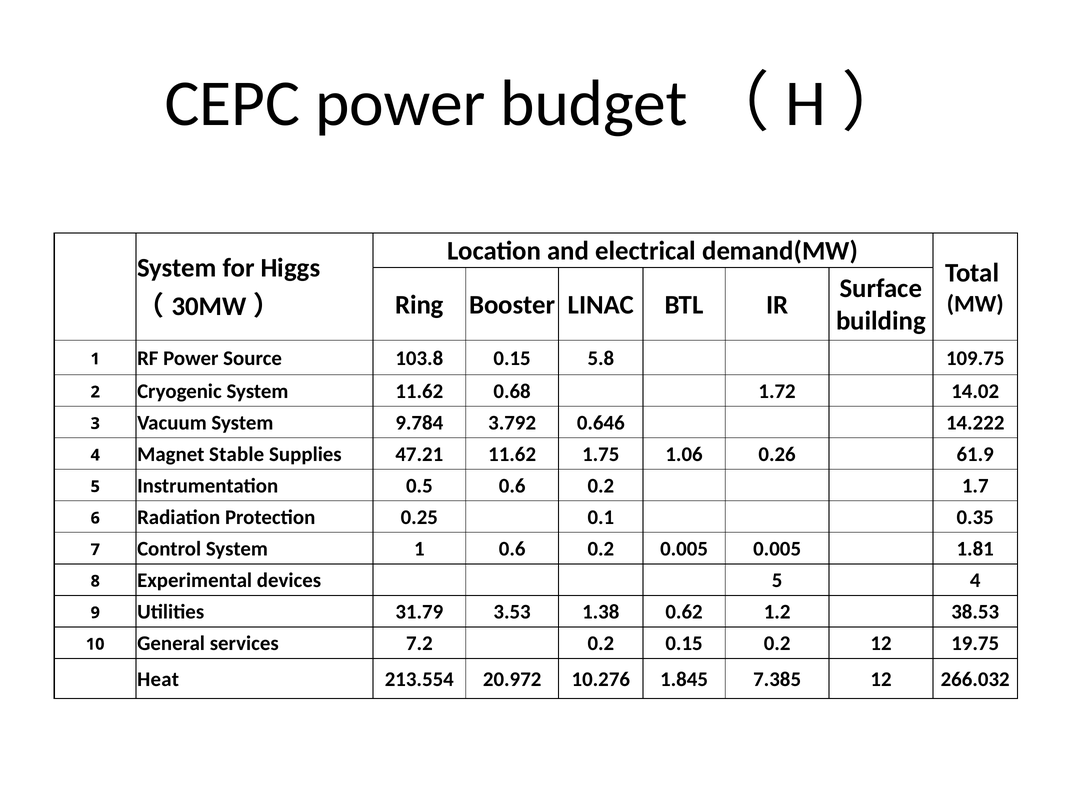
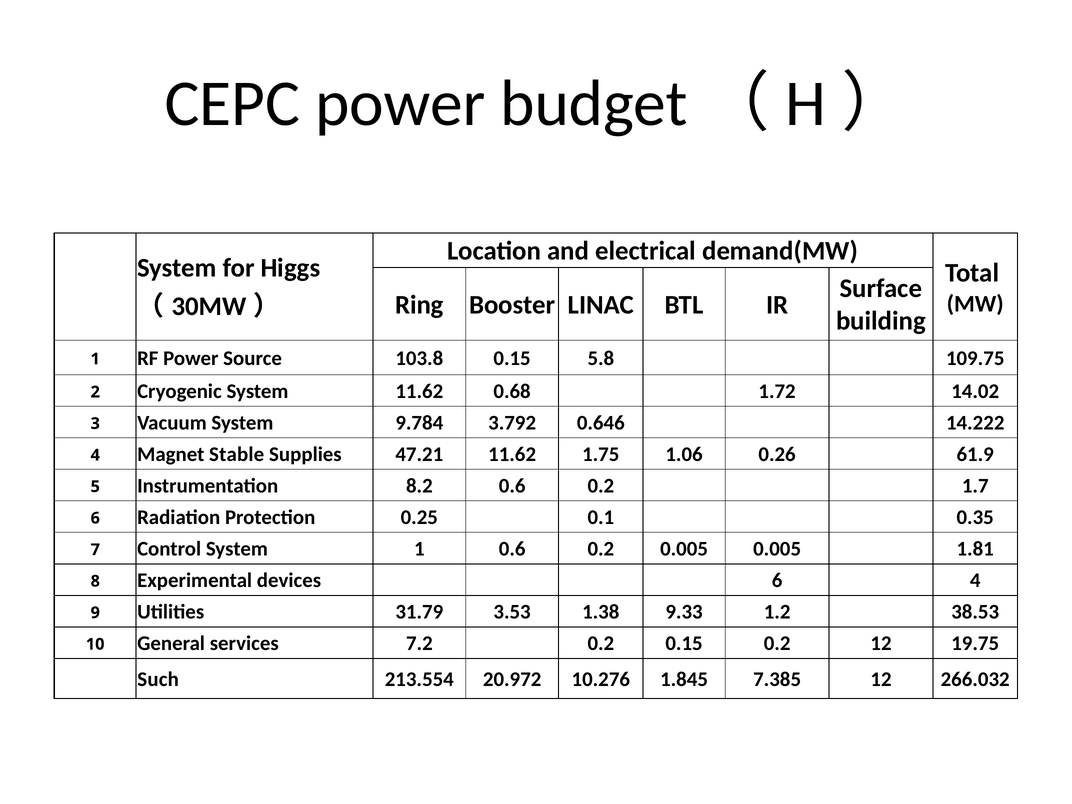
0.5: 0.5 -> 8.2
devices 5: 5 -> 6
0.62: 0.62 -> 9.33
Heat: Heat -> Such
